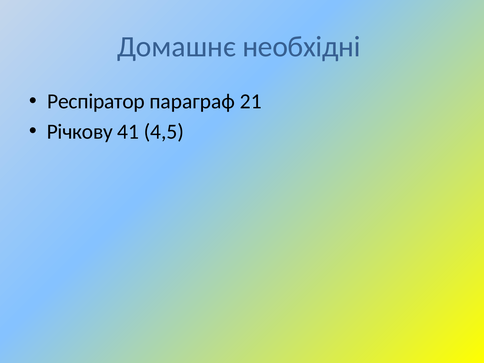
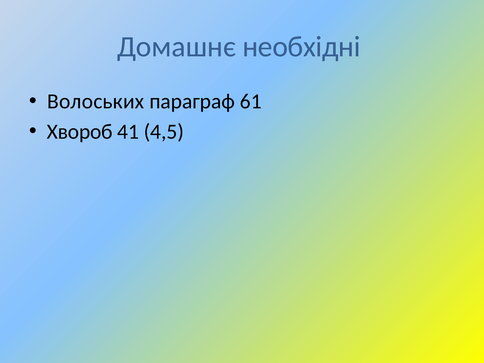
Респіратор: Респіратор -> Волоських
21: 21 -> 61
Річкову: Річкову -> Хвороб
